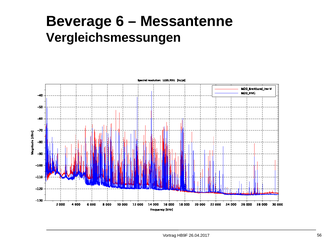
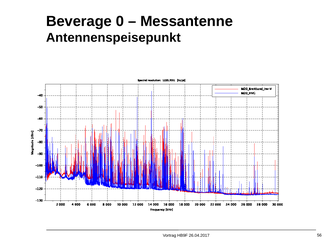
6: 6 -> 0
Vergleichsmessungen: Vergleichsmessungen -> Antennenspeisepunkt
